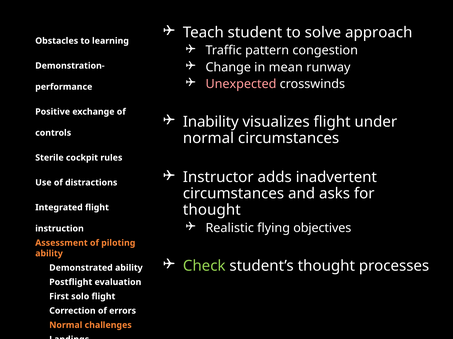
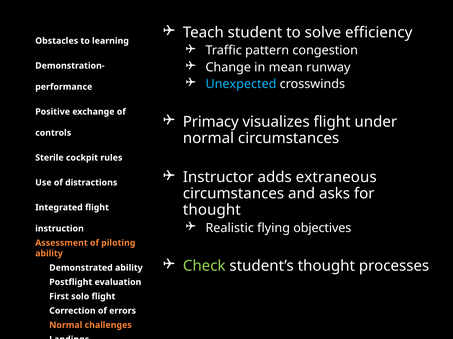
approach: approach -> efficiency
Unexpected colour: pink -> light blue
Inability: Inability -> Primacy
inadvertent: inadvertent -> extraneous
